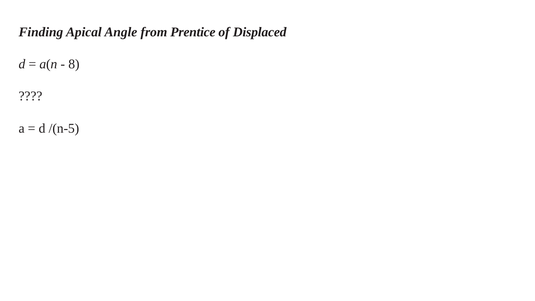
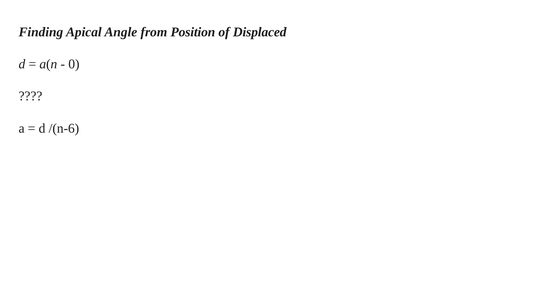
Prentice: Prentice -> Position
8: 8 -> 0
/(n-5: /(n-5 -> /(n-6
